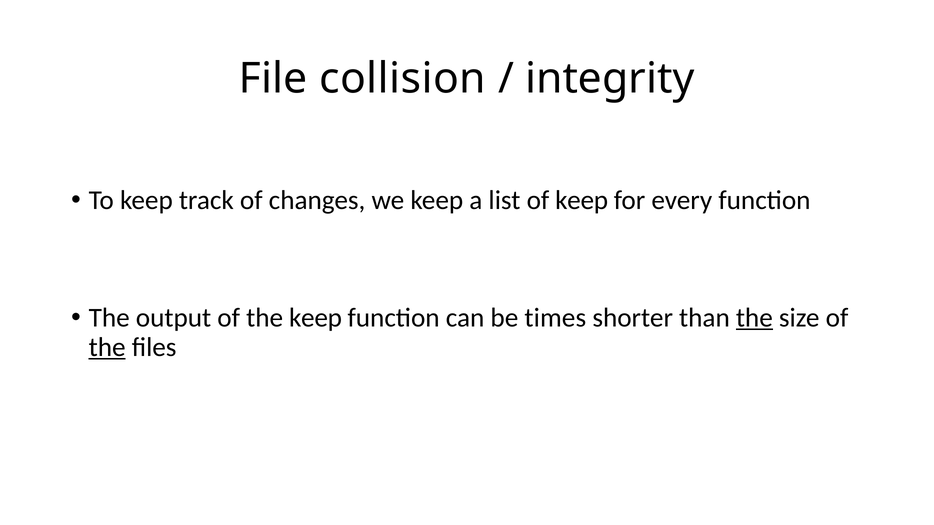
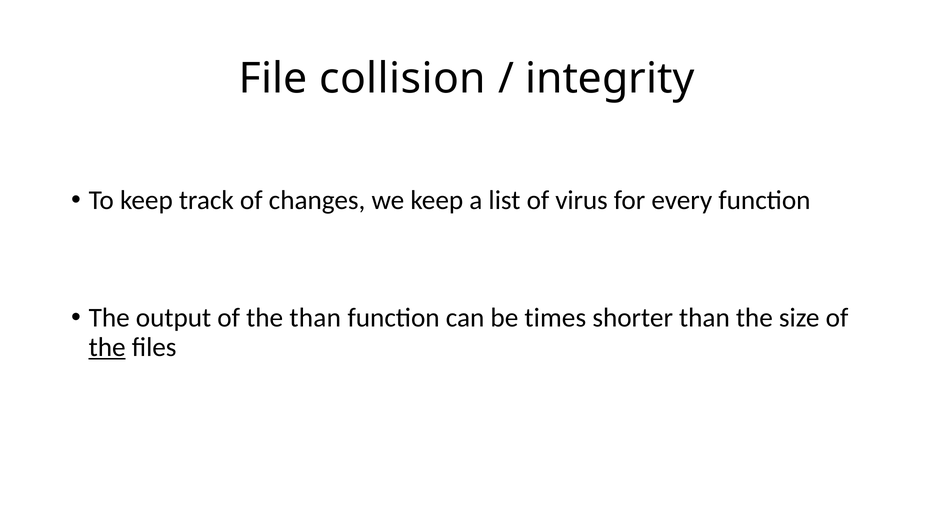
of keep: keep -> virus
the keep: keep -> than
the at (754, 318) underline: present -> none
